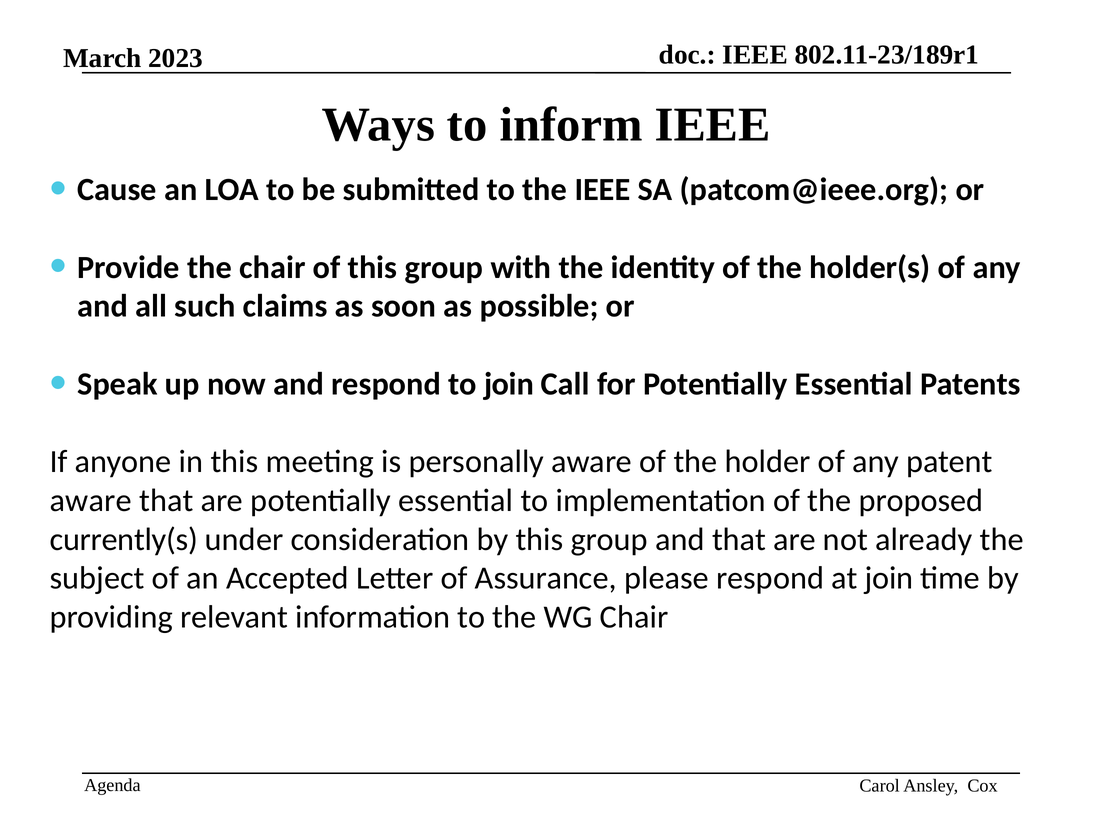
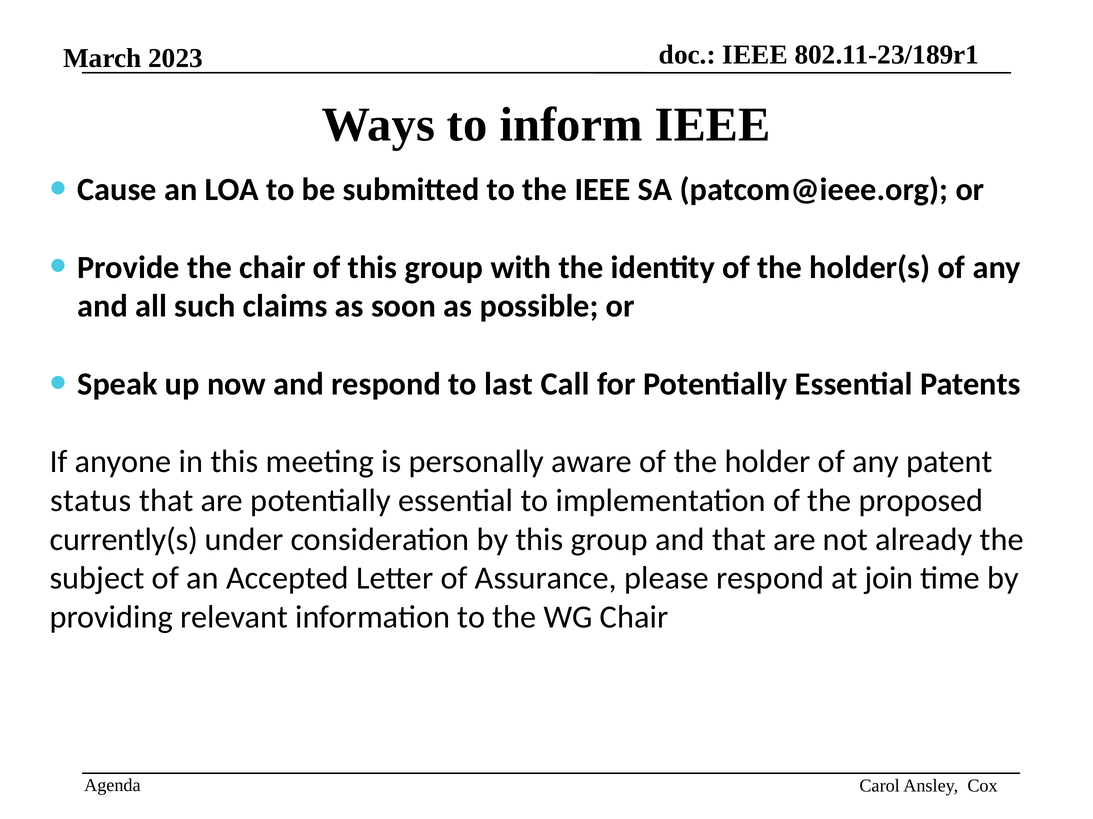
to join: join -> last
aware at (91, 501): aware -> status
